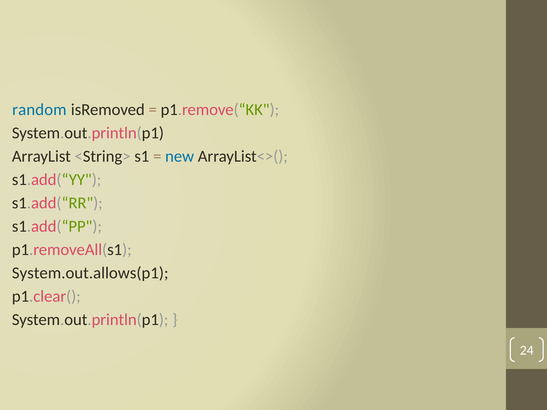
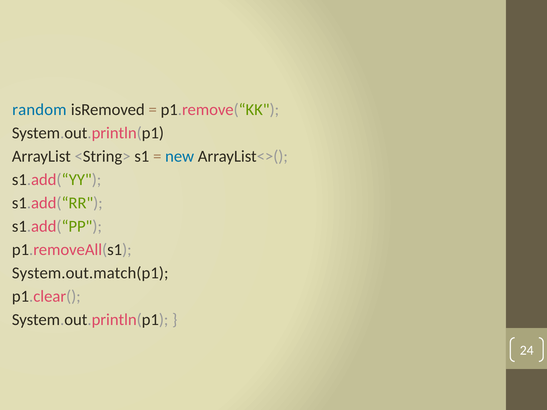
System.out.allows(p1: System.out.allows(p1 -> System.out.match(p1
